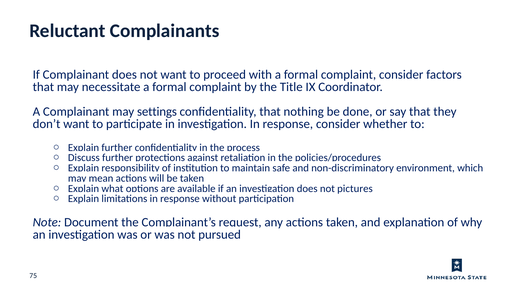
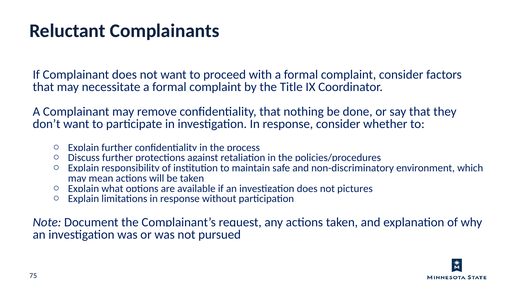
settings: settings -> remove
